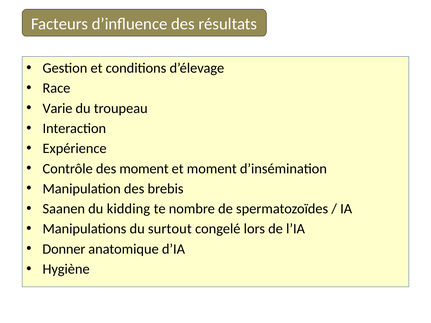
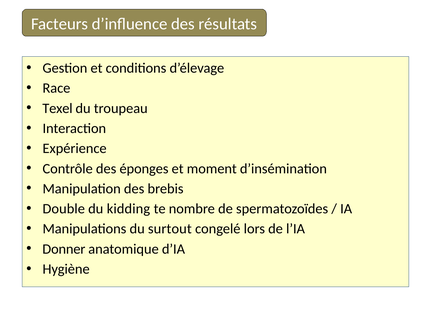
Varie: Varie -> Texel
des moment: moment -> éponges
Saanen: Saanen -> Double
